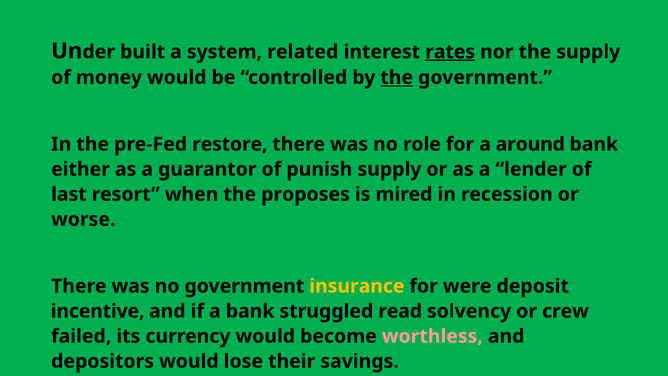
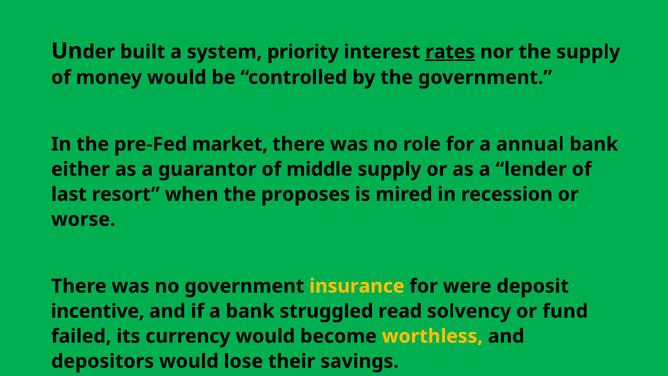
related: related -> priority
the at (397, 77) underline: present -> none
restore: restore -> market
around: around -> annual
punish: punish -> middle
crew: crew -> fund
worthless colour: pink -> yellow
